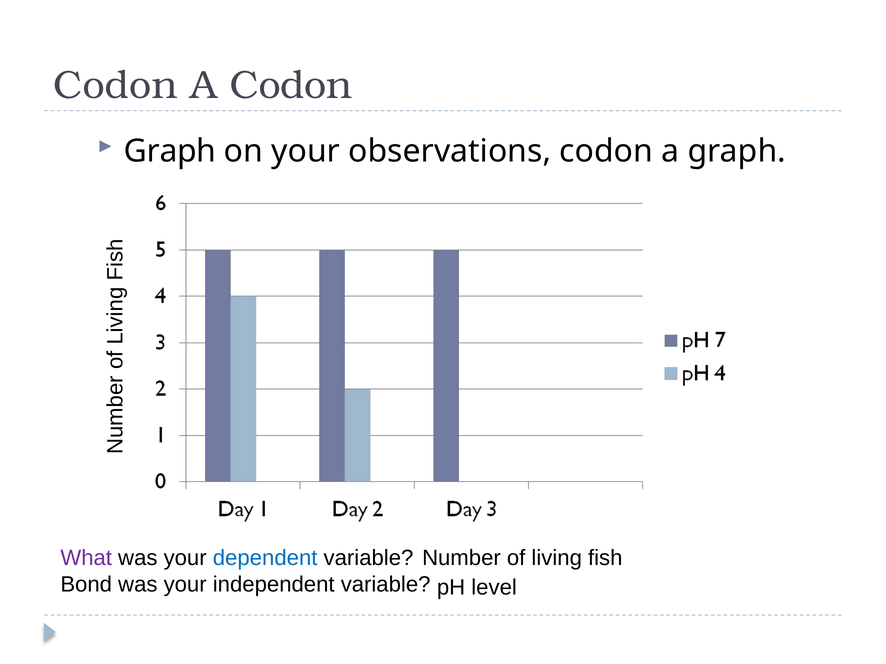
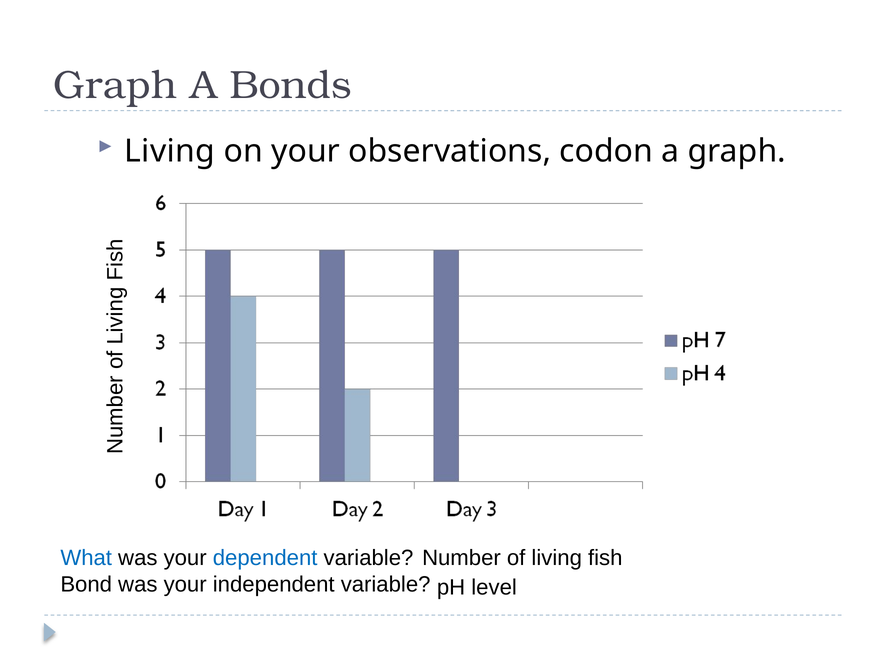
Codon at (115, 85): Codon -> Graph
A Codon: Codon -> Bonds
Graph at (170, 151): Graph -> Living
What colour: purple -> blue
